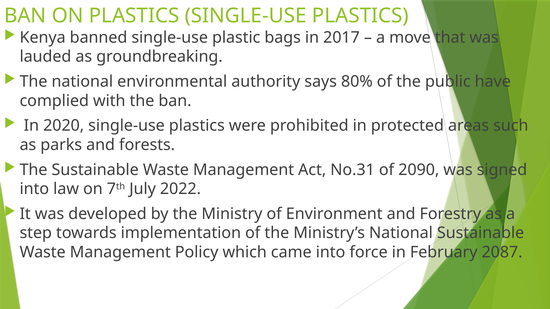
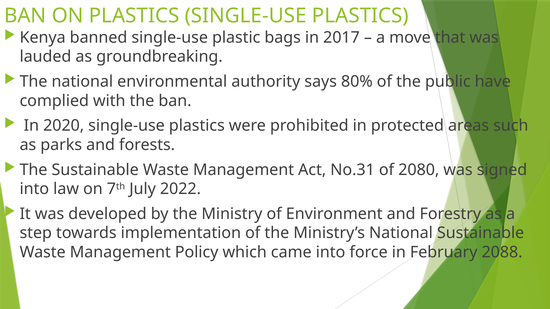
2090: 2090 -> 2080
2087: 2087 -> 2088
